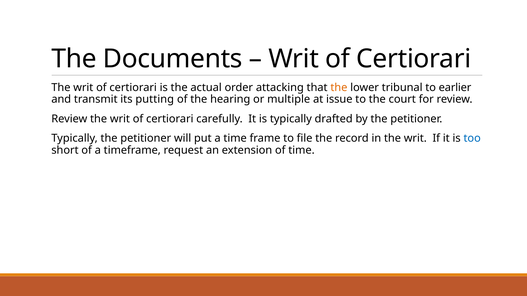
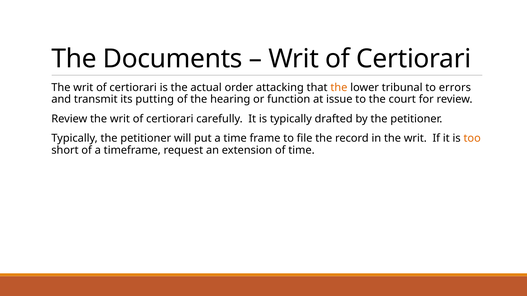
earlier: earlier -> errors
multiple: multiple -> function
too colour: blue -> orange
